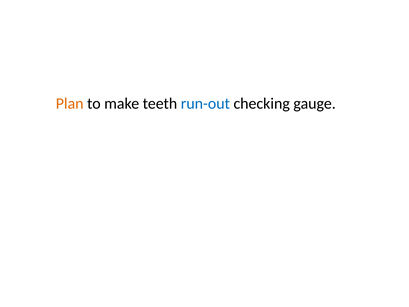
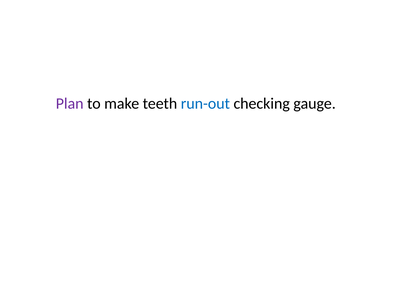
Plan colour: orange -> purple
